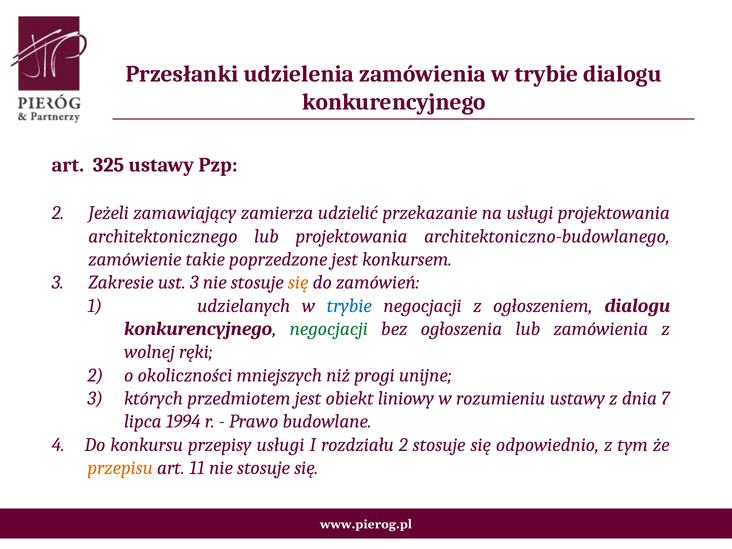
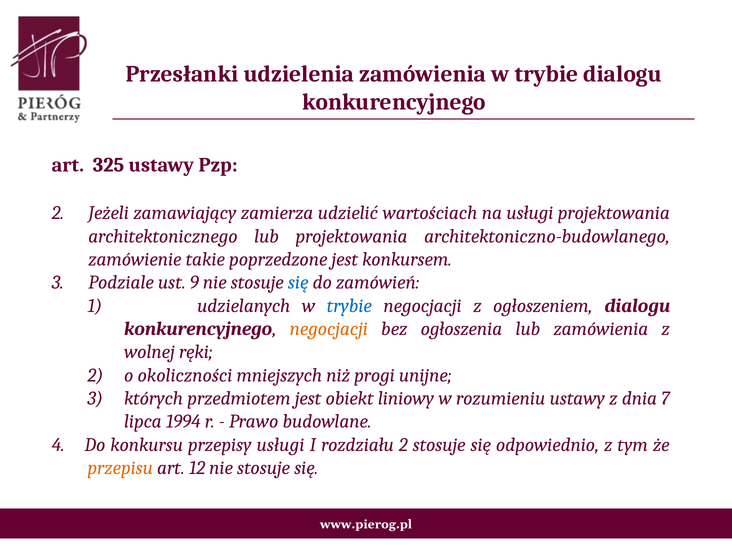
przekazanie: przekazanie -> wartościach
Zakresie: Zakresie -> Podziale
ust 3: 3 -> 9
się at (298, 283) colour: orange -> blue
negocjacji at (329, 329) colour: green -> orange
11: 11 -> 12
